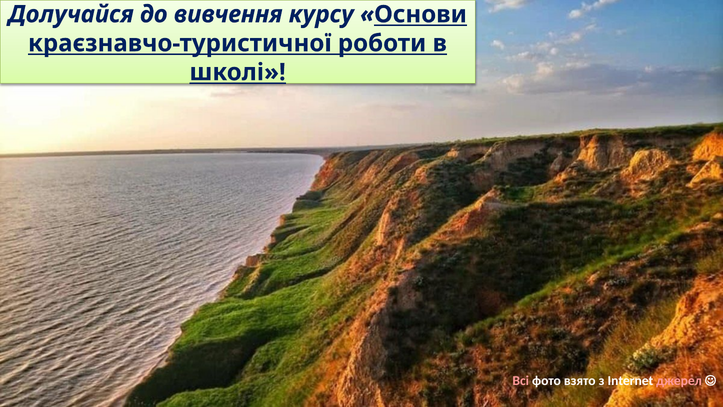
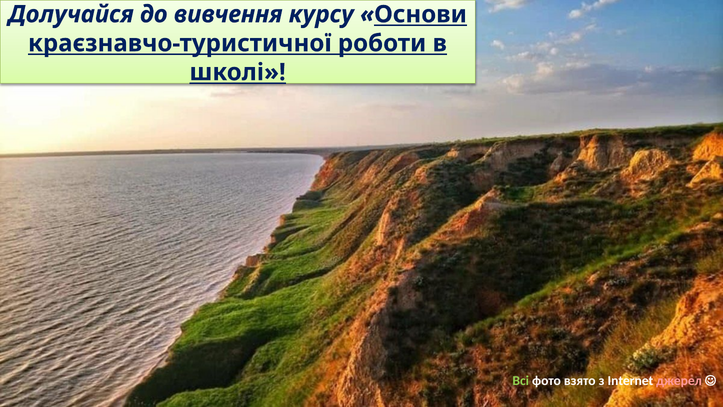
Всі colour: pink -> light green
